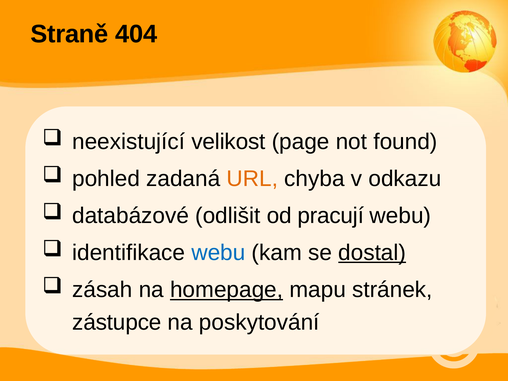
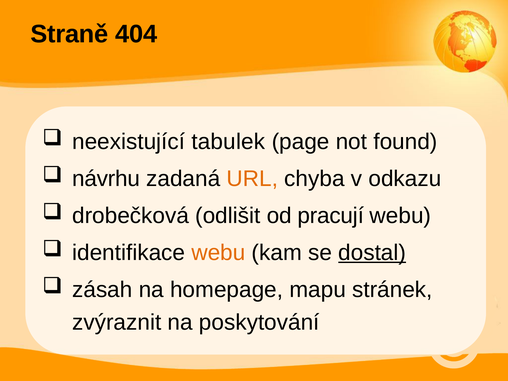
velikost: velikost -> tabulek
pohled: pohled -> návrhu
databázové: databázové -> drobečková
webu at (218, 253) colour: blue -> orange
homepage underline: present -> none
zástupce: zástupce -> zvýraznit
